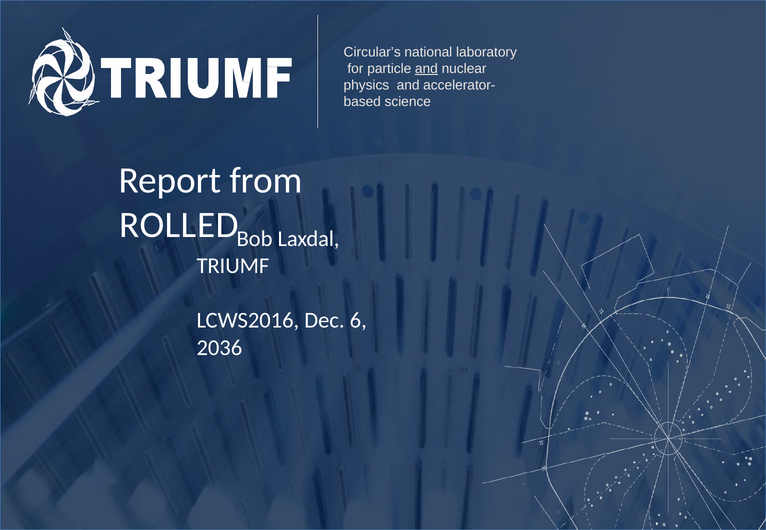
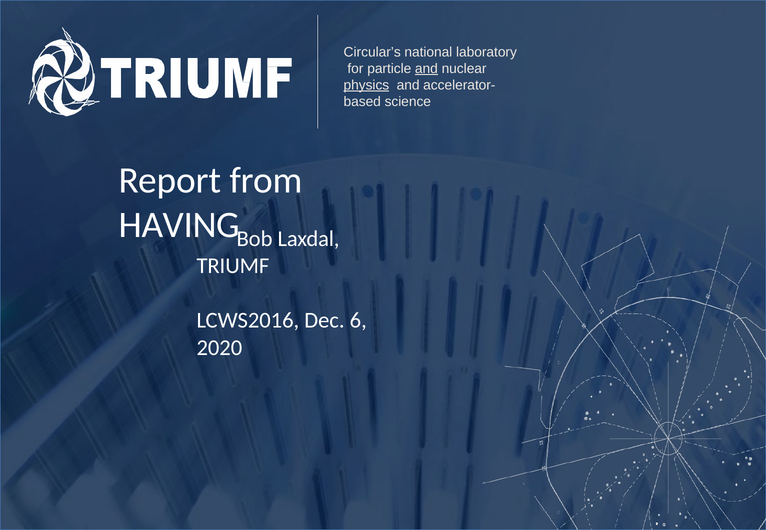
physics underline: none -> present
ROLLED: ROLLED -> HAVING
2036: 2036 -> 2020
